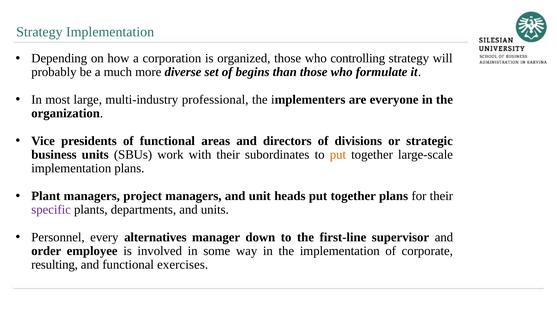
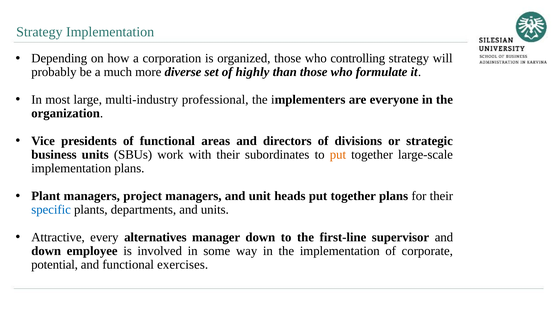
begins: begins -> highly
specific colour: purple -> blue
Personnel: Personnel -> Attractive
order at (46, 251): order -> down
resulting: resulting -> potential
